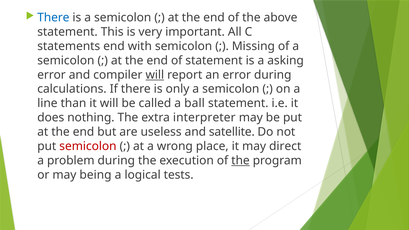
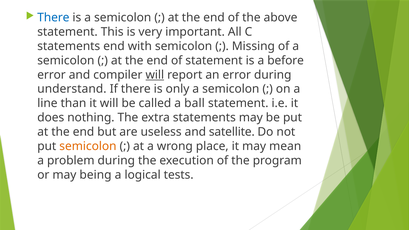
asking: asking -> before
calculations: calculations -> understand
extra interpreter: interpreter -> statements
semicolon at (88, 146) colour: red -> orange
direct: direct -> mean
the at (240, 161) underline: present -> none
